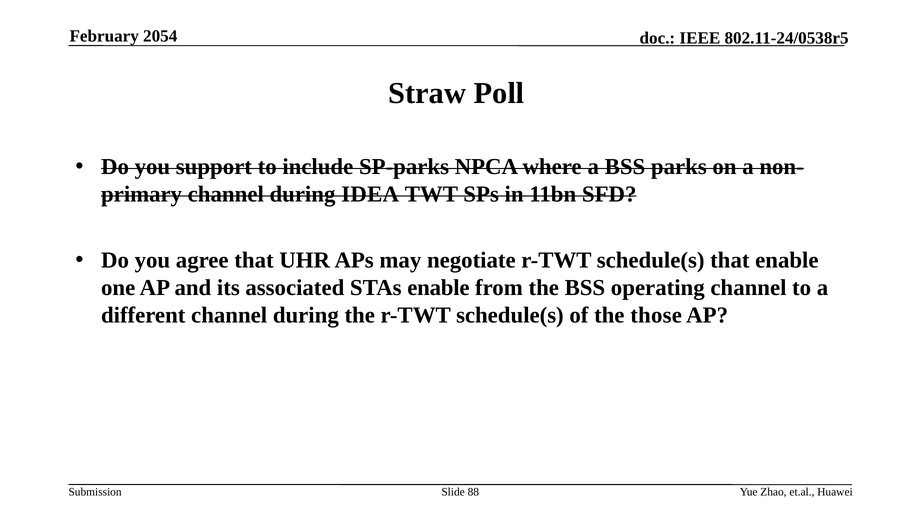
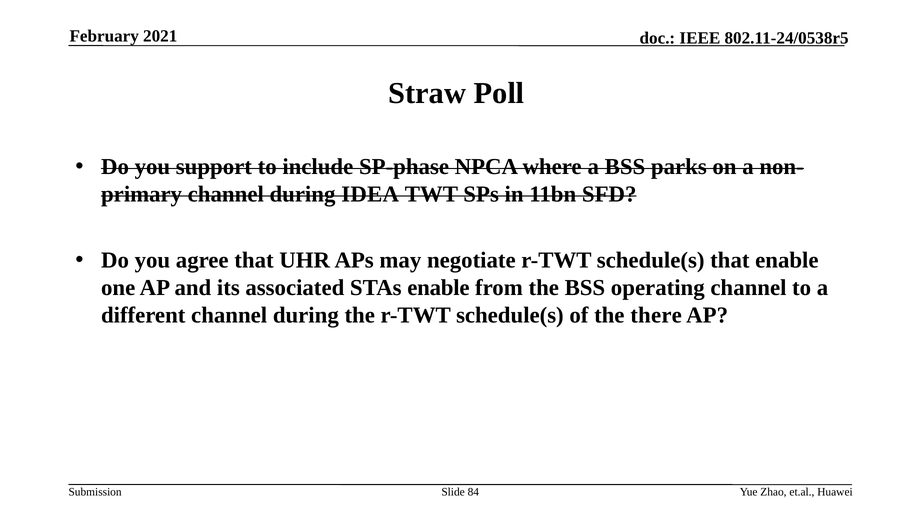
2054: 2054 -> 2021
SP-parks: SP-parks -> SP-phase
those: those -> there
88: 88 -> 84
